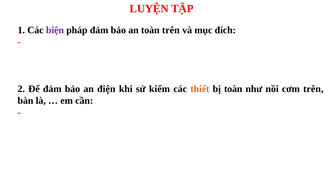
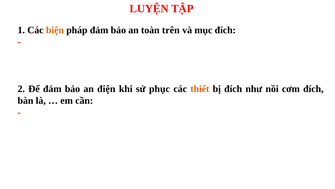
biện colour: purple -> orange
kiểm: kiểm -> phục
bị toàn: toàn -> đích
cơm trên: trên -> đích
